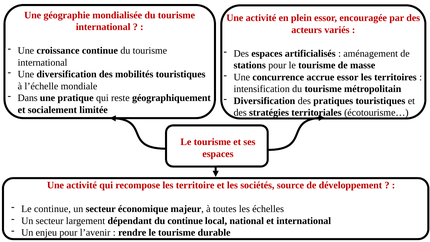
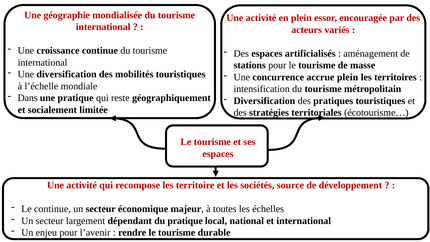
accrue essor: essor -> plein
du continue: continue -> pratique
